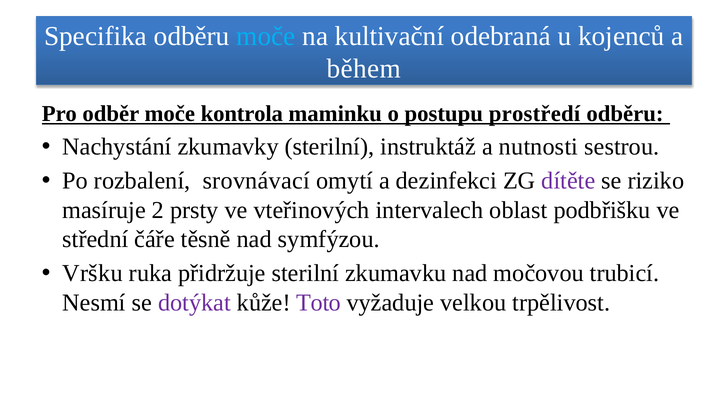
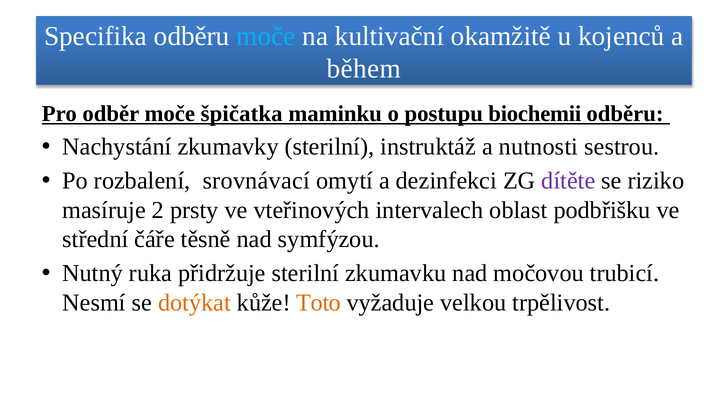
odebraná: odebraná -> okamžitě
kontrola: kontrola -> špičatka
prostředí: prostředí -> biochemii
Vršku: Vršku -> Nutný
dotýkat colour: purple -> orange
Toto colour: purple -> orange
